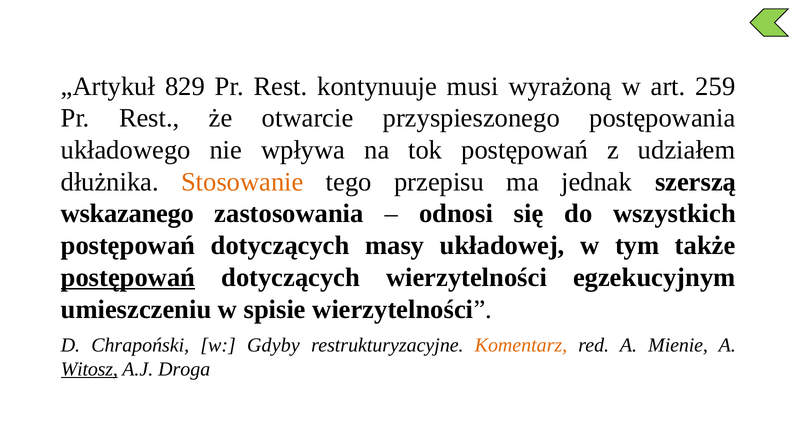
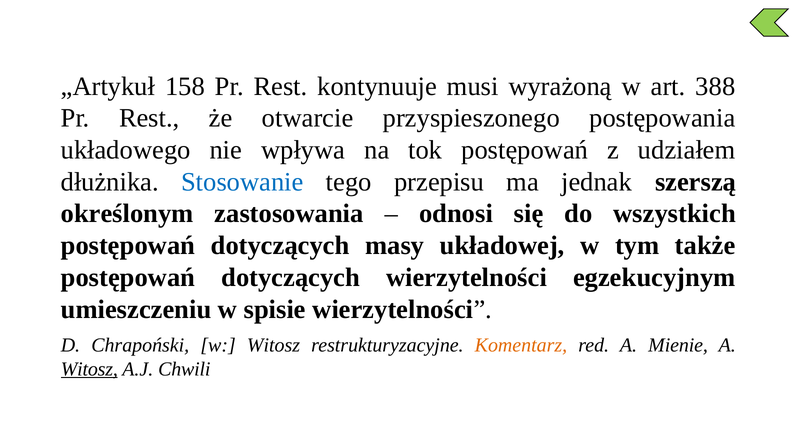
829: 829 -> 158
259: 259 -> 388
Stosowanie colour: orange -> blue
wskazanego: wskazanego -> określonym
postępowań at (128, 278) underline: present -> none
w Gdyby: Gdyby -> Witosz
Droga: Droga -> Chwili
